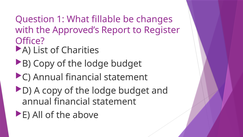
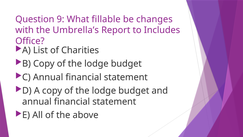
1: 1 -> 9
Approved’s: Approved’s -> Umbrella’s
Register: Register -> Includes
